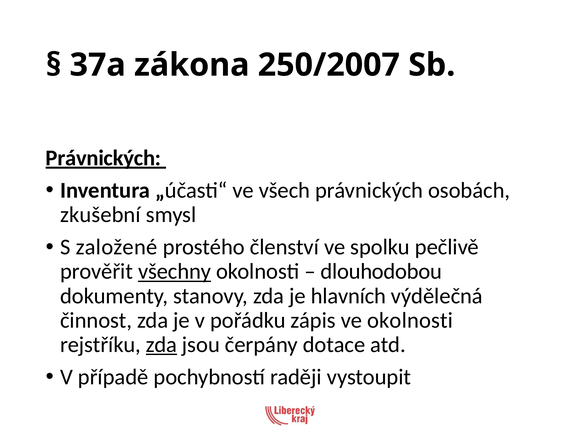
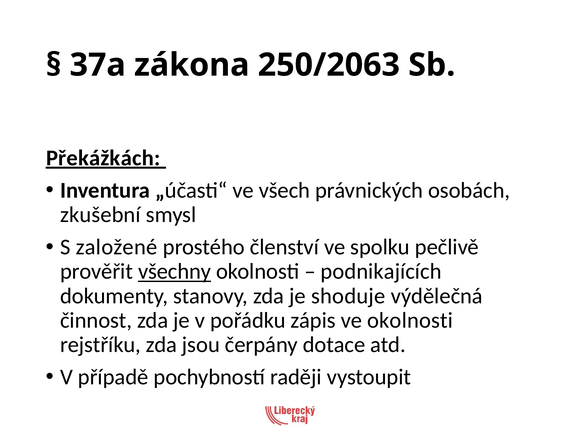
250/2007: 250/2007 -> 250/2063
Právnických at (103, 158): Právnických -> Překážkách
dlouhodobou: dlouhodobou -> podnikajících
hlavních: hlavních -> shoduje
zda at (161, 345) underline: present -> none
